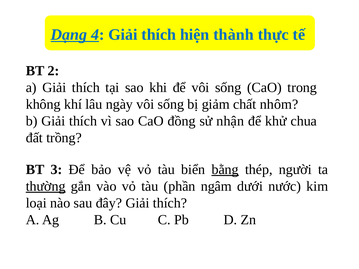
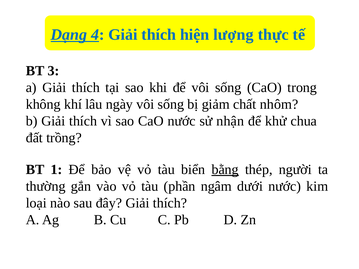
thành: thành -> lượng
2: 2 -> 3
CaO đồng: đồng -> nước
3: 3 -> 1
thường underline: present -> none
